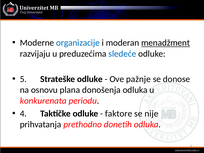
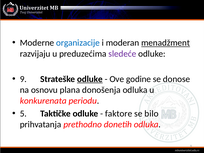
sledeće colour: blue -> purple
5 at (23, 79): 5 -> 9
odluke at (90, 79) underline: none -> present
pažnje: pažnje -> godine
4: 4 -> 5
nije: nije -> bilo
